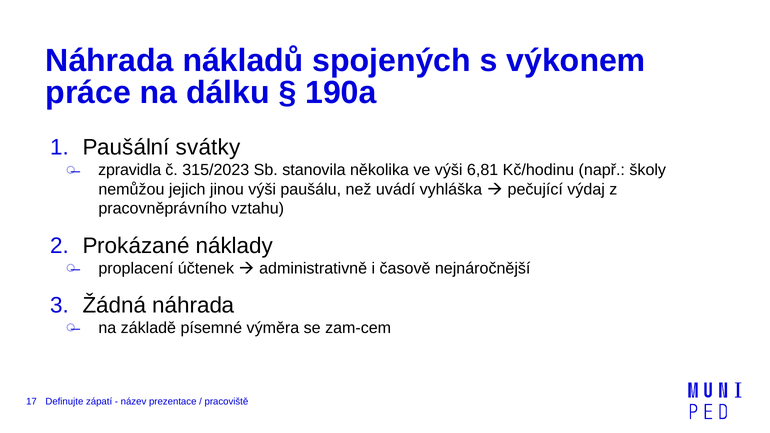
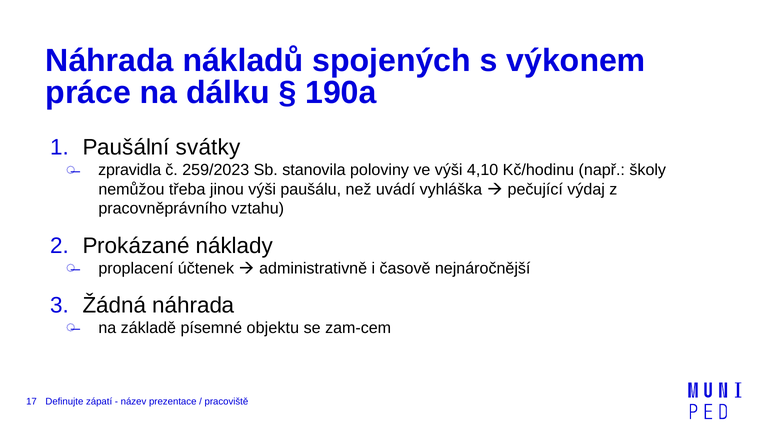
315/2023: 315/2023 -> 259/2023
několika: několika -> poloviny
6,81: 6,81 -> 4,10
jejich: jejich -> třeba
výměra: výměra -> objektu
